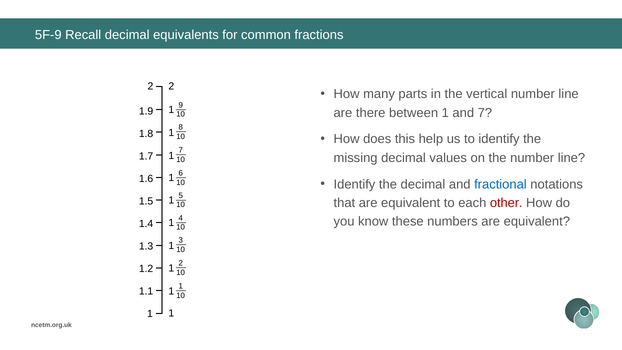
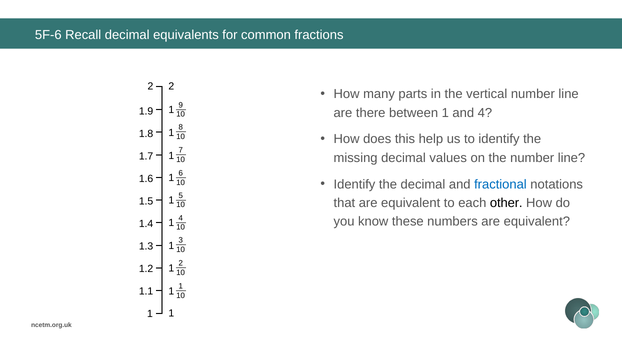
5F-9: 5F-9 -> 5F-6
and 7: 7 -> 4
other colour: red -> black
